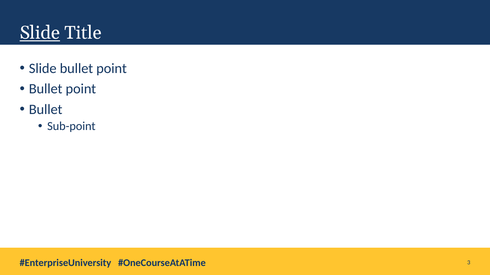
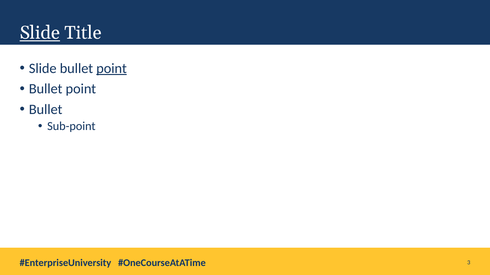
point at (112, 69) underline: none -> present
